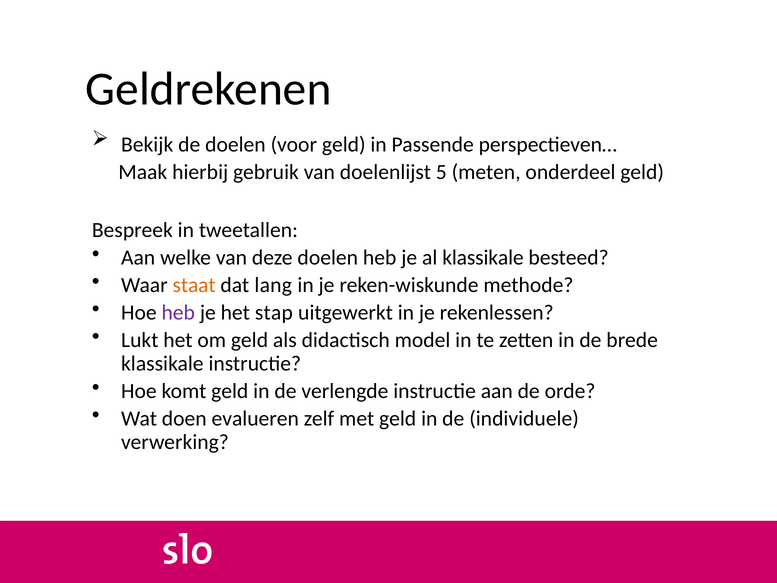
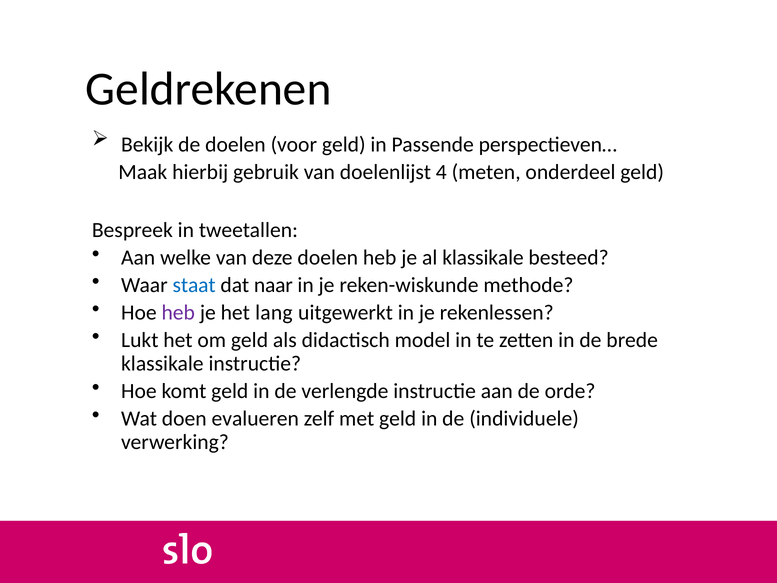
5: 5 -> 4
staat colour: orange -> blue
lang: lang -> naar
stap: stap -> lang
